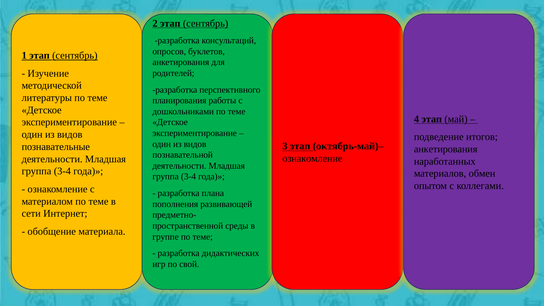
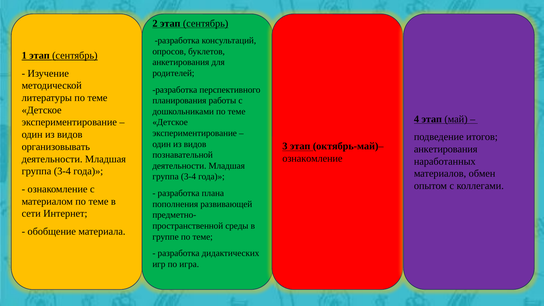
познавательные: познавательные -> организовывать
свой: свой -> игра
